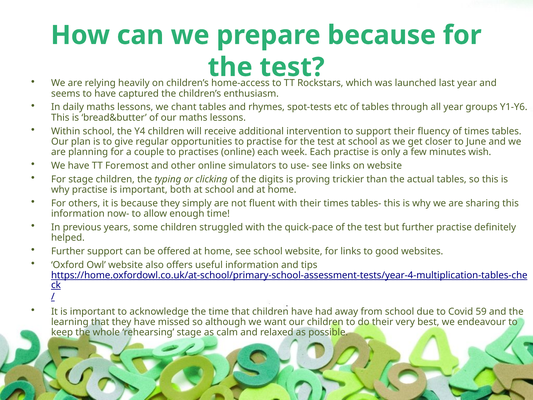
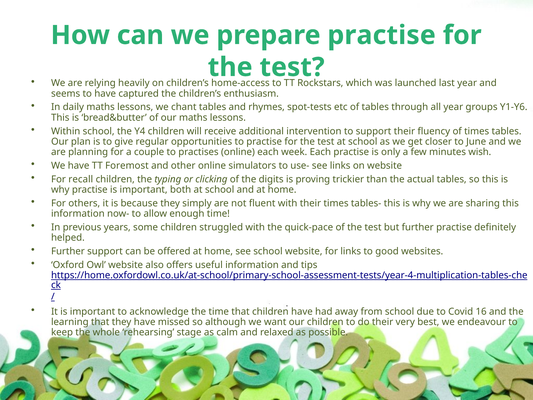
prepare because: because -> practise
For stage: stage -> recall
59: 59 -> 16
